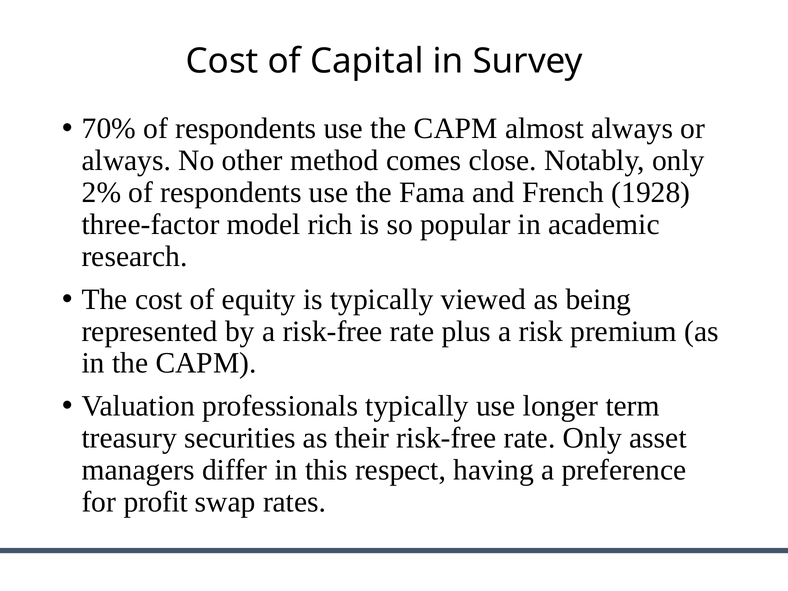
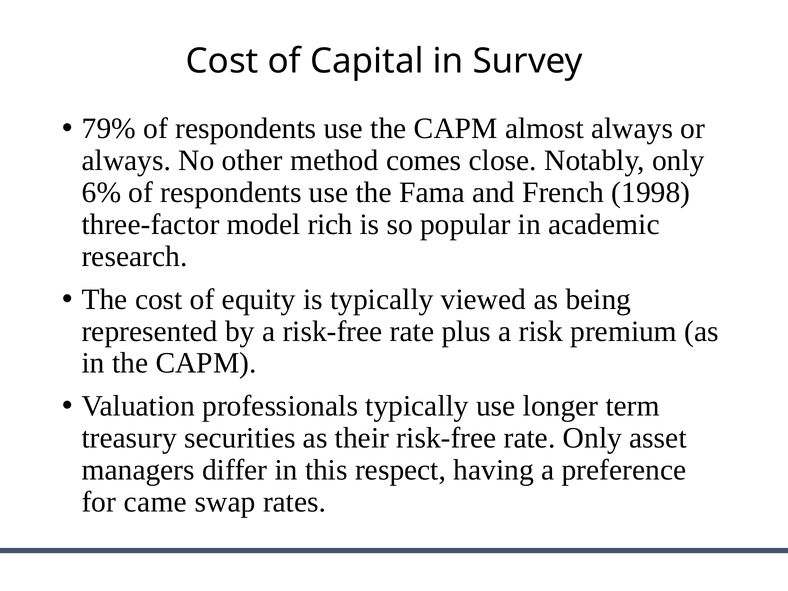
70%: 70% -> 79%
2%: 2% -> 6%
1928: 1928 -> 1998
profit: profit -> came
